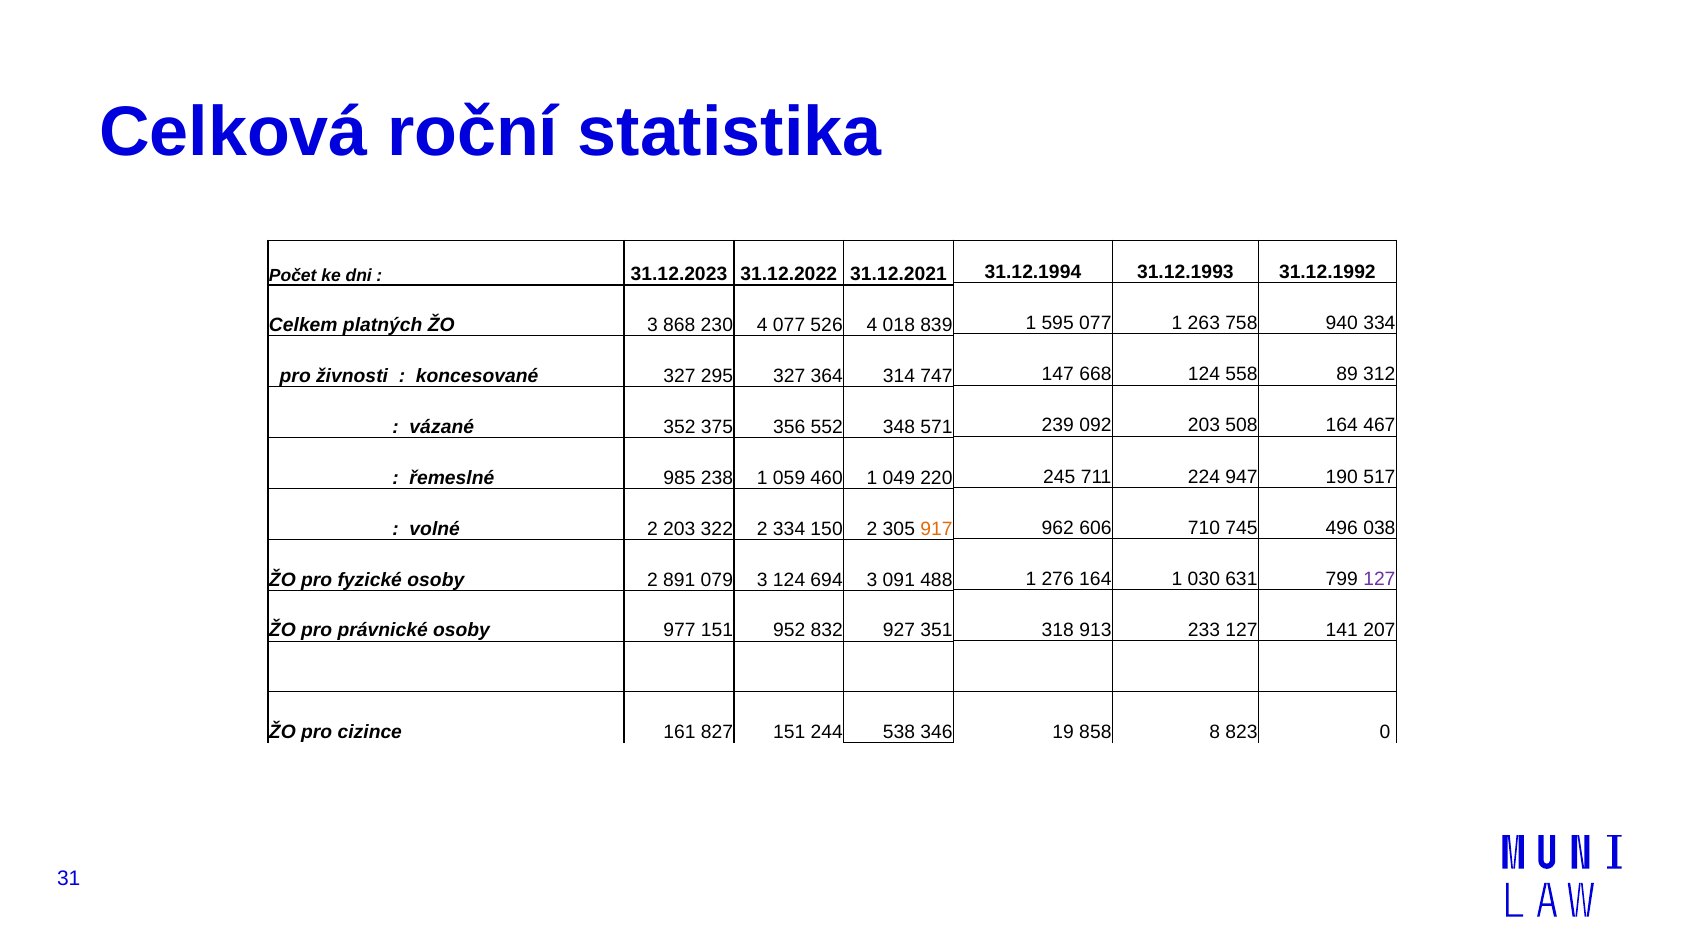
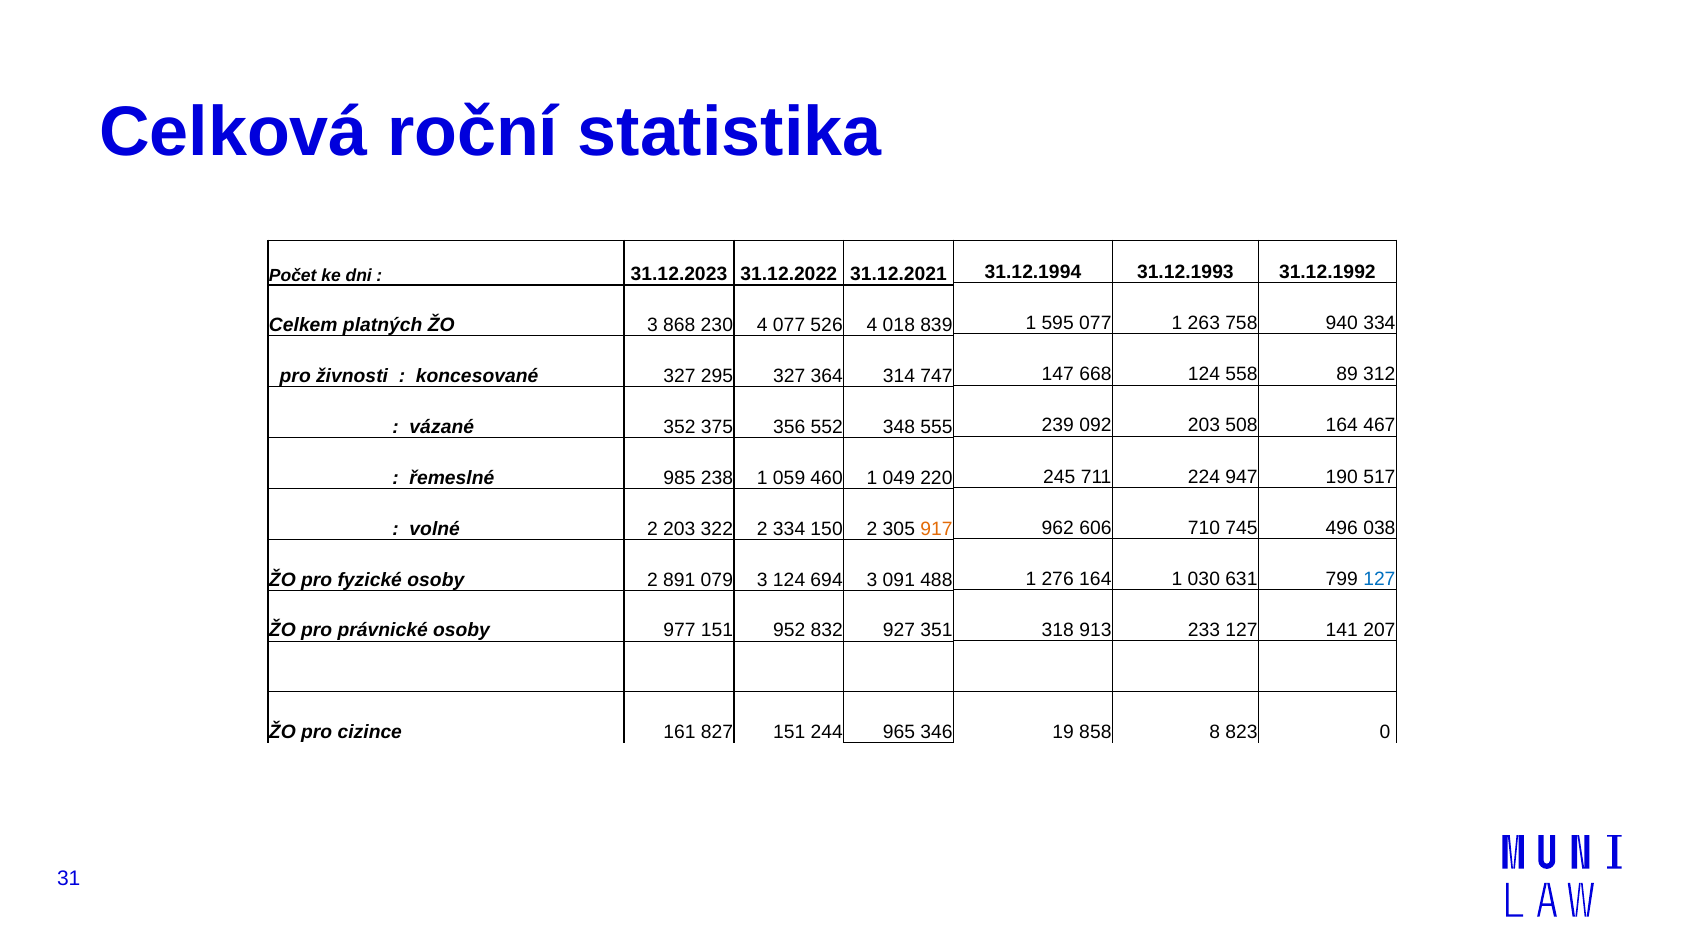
571: 571 -> 555
127 at (1379, 579) colour: purple -> blue
538: 538 -> 965
